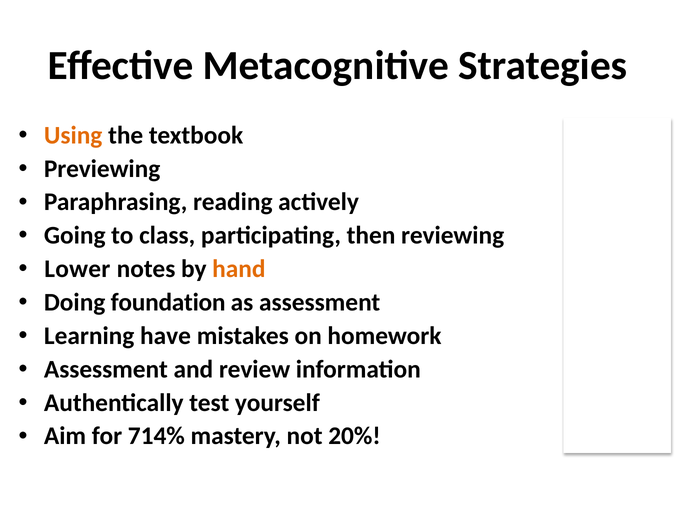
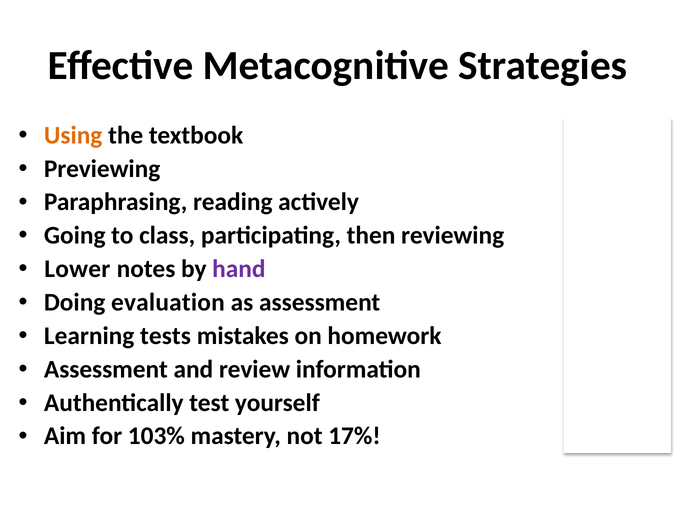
hand colour: orange -> purple
foundation: foundation -> evaluation
Learning have: have -> tests
714%: 714% -> 103%
20%: 20% -> 17%
